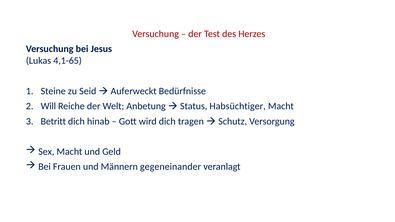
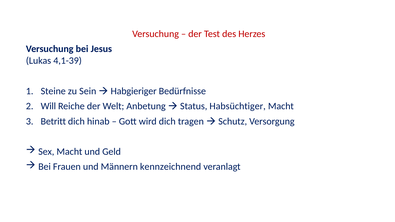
4,1-65: 4,1-65 -> 4,1-39
Seid: Seid -> Sein
Auferweckt: Auferweckt -> Habgieriger
gegeneinander: gegeneinander -> kennzeichnend
